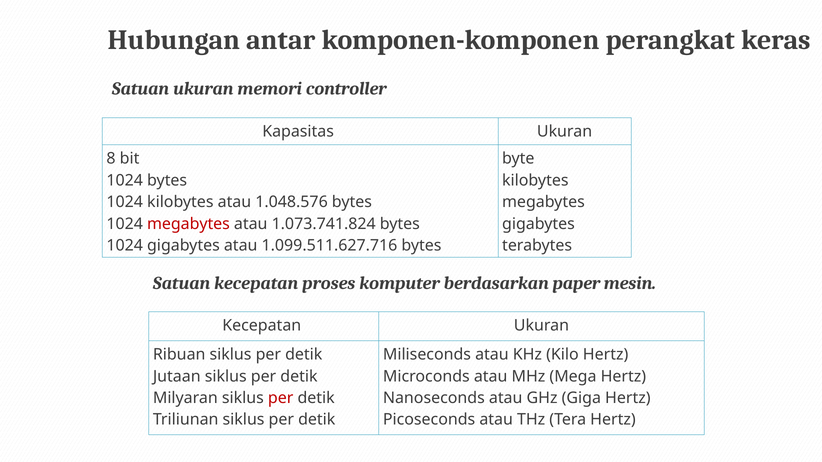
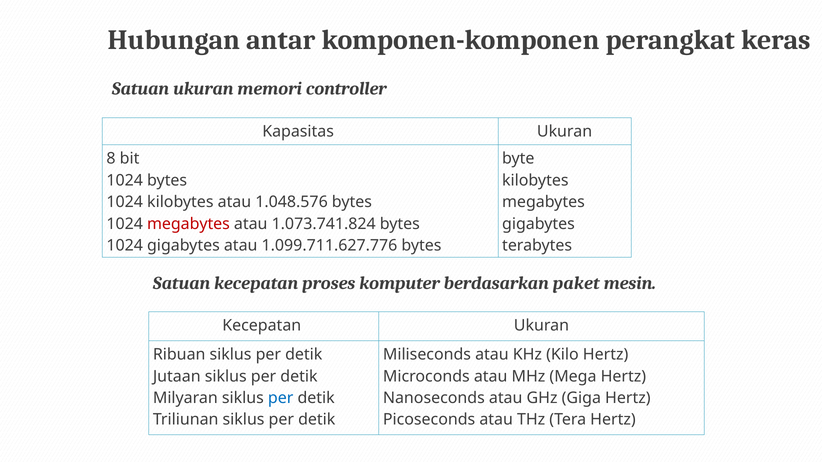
1.099.511.627.716: 1.099.511.627.716 -> 1.099.711.627.776
paper: paper -> paket
per at (281, 398) colour: red -> blue
